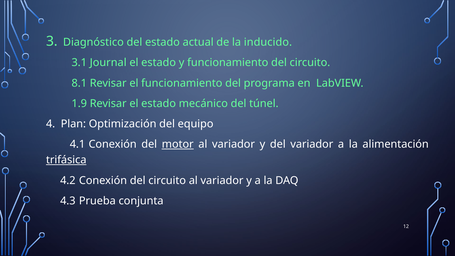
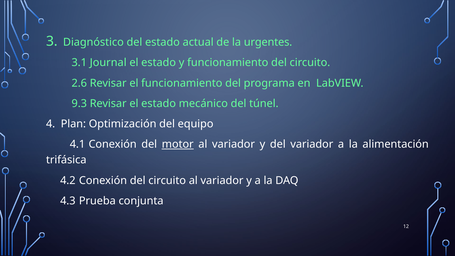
inducido: inducido -> urgentes
8.1: 8.1 -> 2.6
1.9: 1.9 -> 9.3
trifásica underline: present -> none
